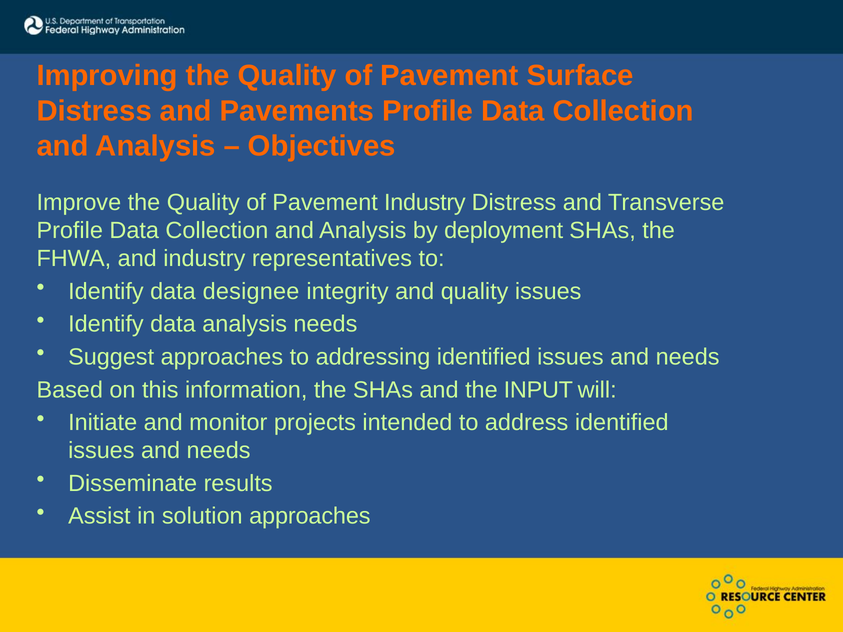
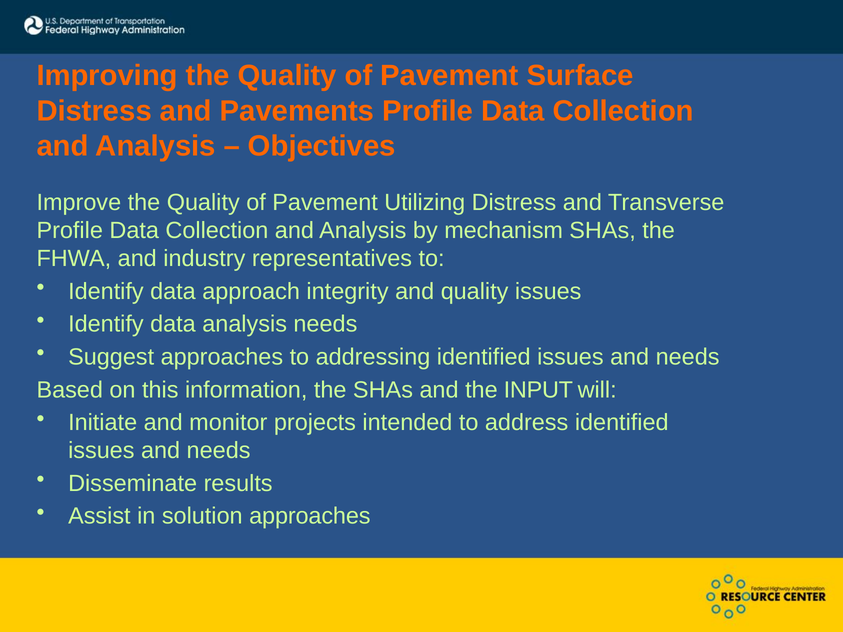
Pavement Industry: Industry -> Utilizing
deployment: deployment -> mechanism
designee: designee -> approach
